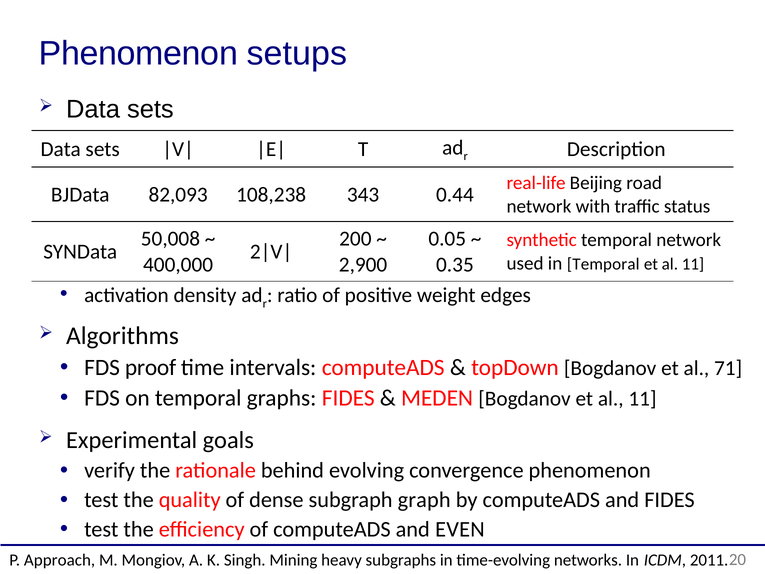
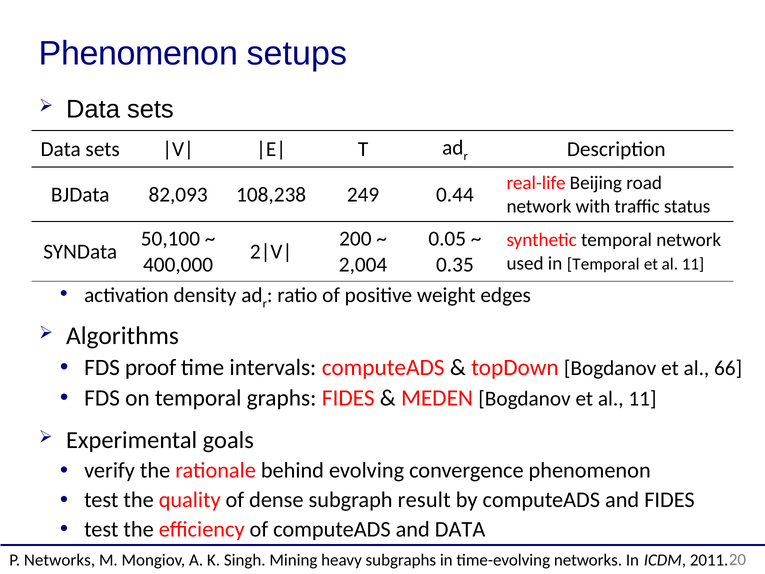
343: 343 -> 249
50,008: 50,008 -> 50,100
2,900: 2,900 -> 2,004
71: 71 -> 66
graph: graph -> result
and EVEN: EVEN -> DATA
P Approach: Approach -> Networks
